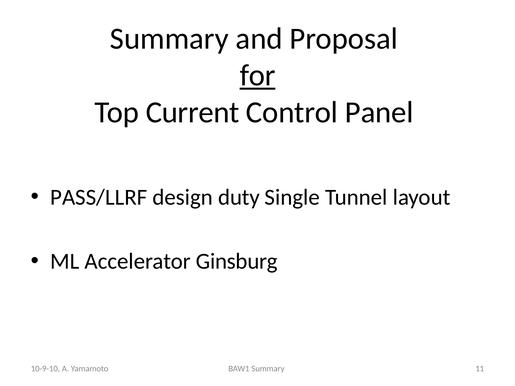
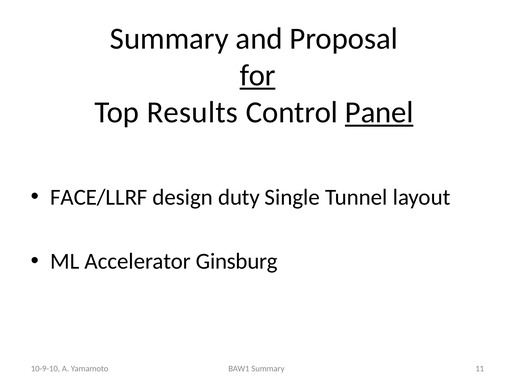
Current: Current -> Results
Panel underline: none -> present
PASS/LLRF: PASS/LLRF -> FACE/LLRF
